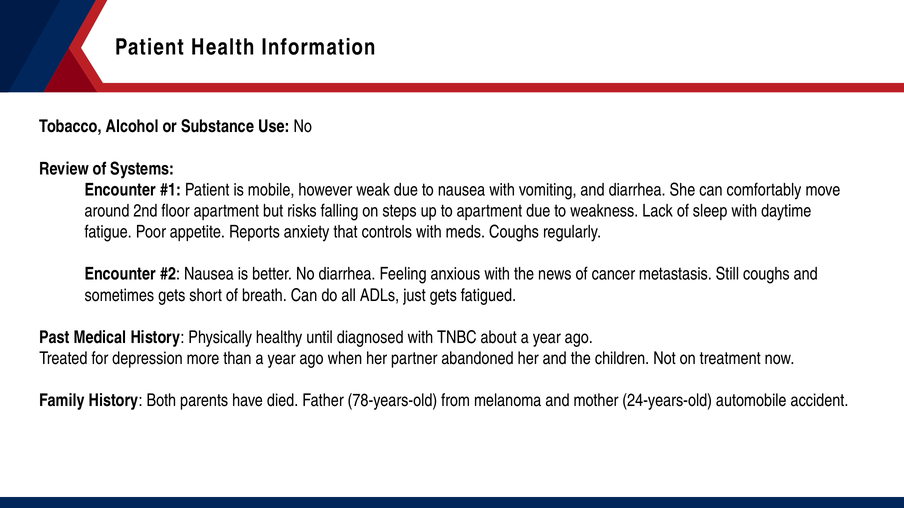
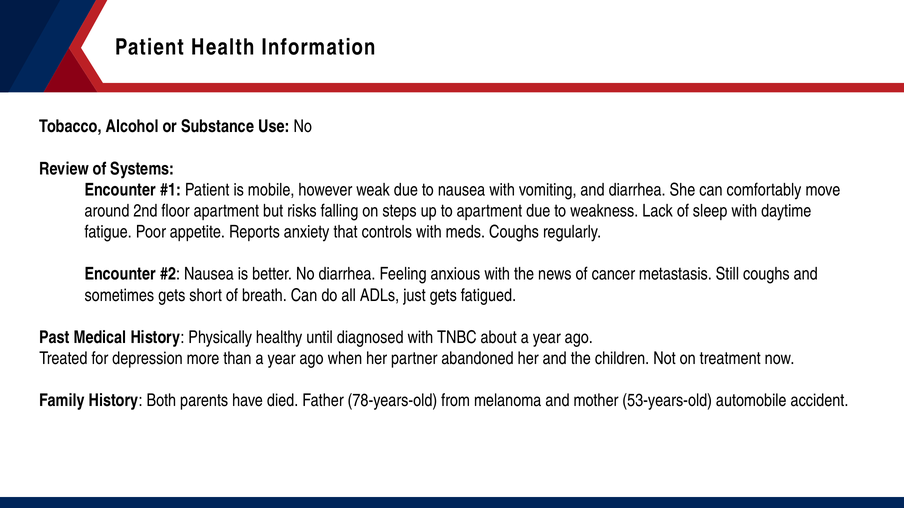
24-years-old: 24-years-old -> 53-years-old
